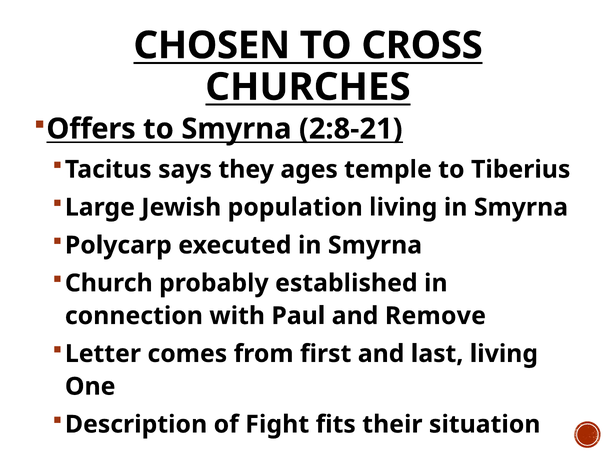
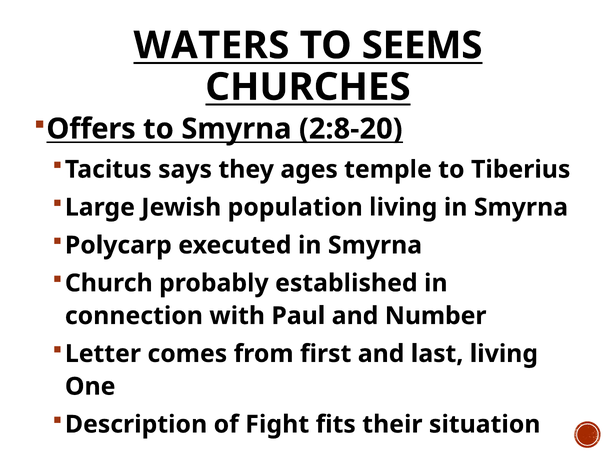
CHOSEN: CHOSEN -> WATERS
CROSS: CROSS -> SEEMS
2:8-21: 2:8-21 -> 2:8-20
Remove: Remove -> Number
